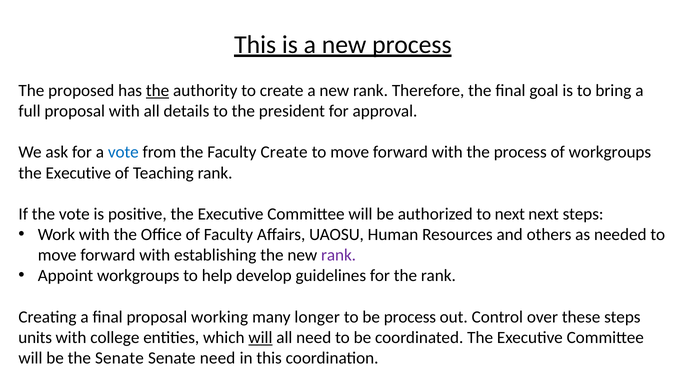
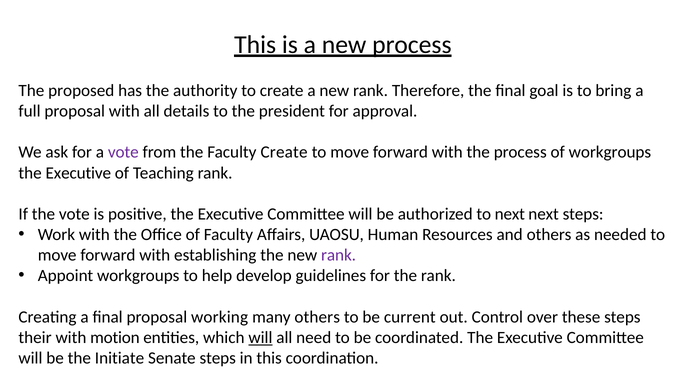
the at (158, 90) underline: present -> none
vote at (123, 152) colour: blue -> purple
many longer: longer -> others
be process: process -> current
units: units -> their
college: college -> motion
the Senate: Senate -> Initiate
Senate need: need -> steps
